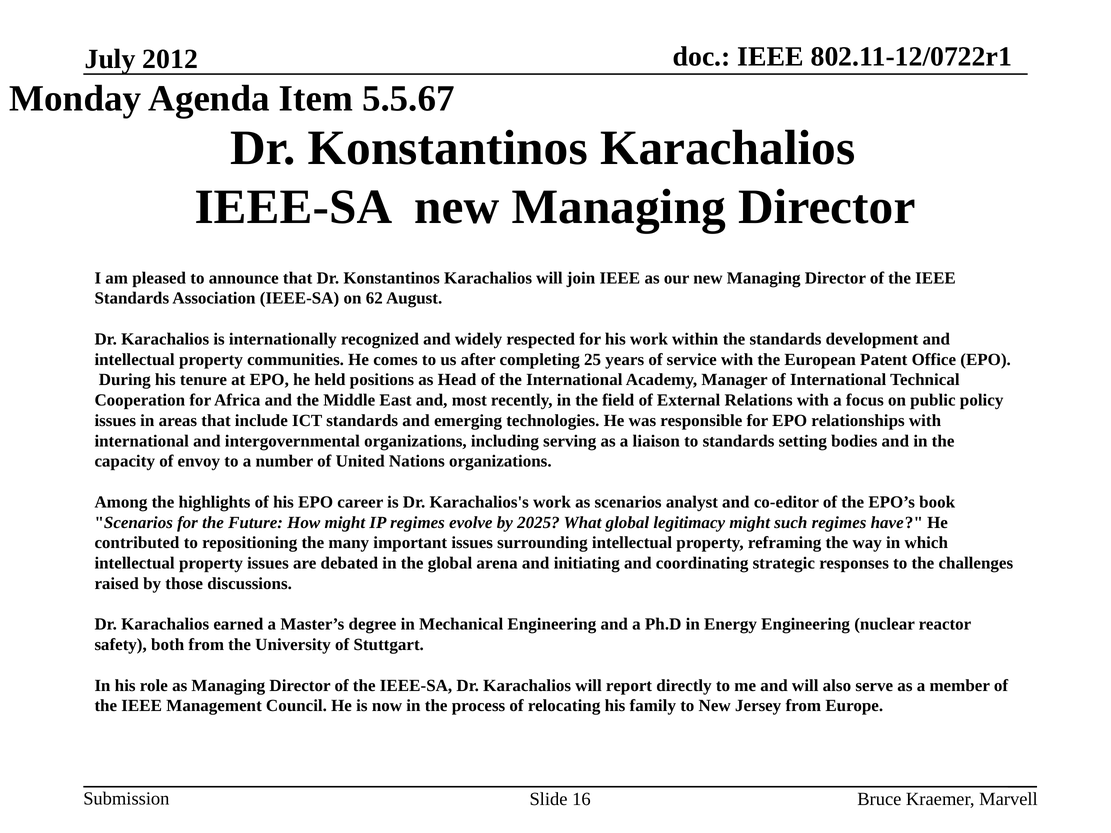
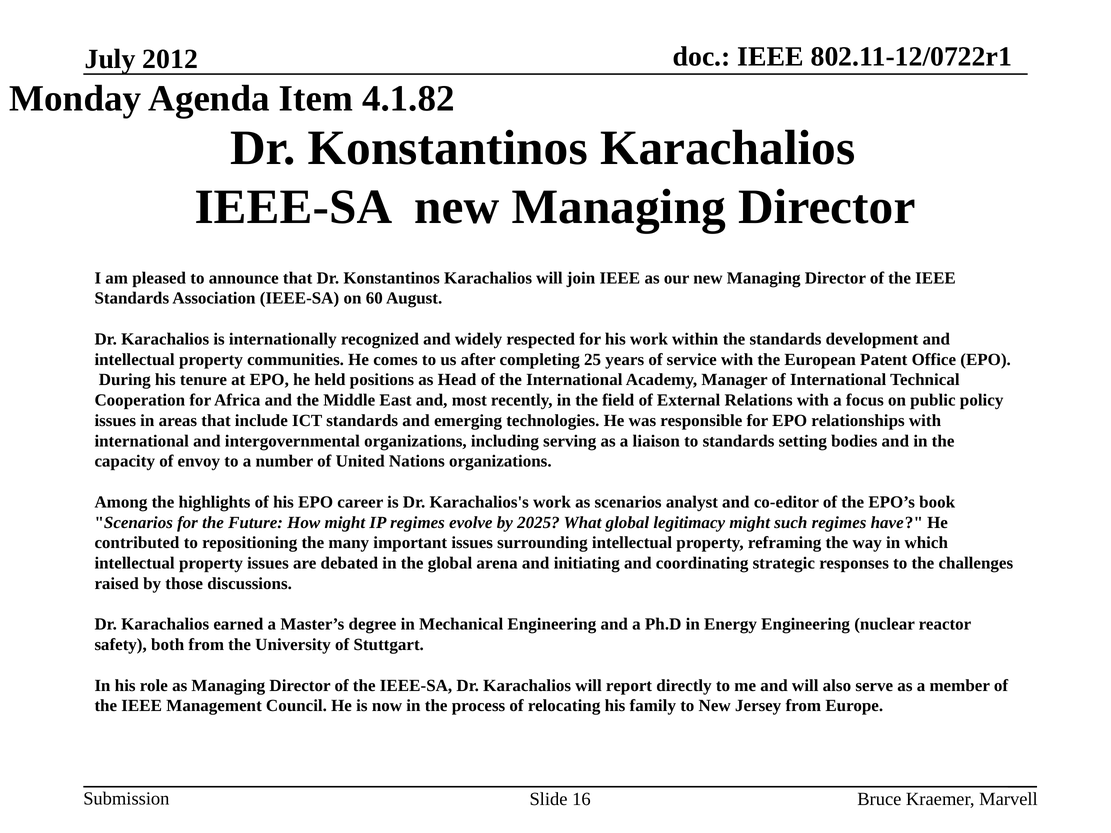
5.5.67: 5.5.67 -> 4.1.82
62: 62 -> 60
